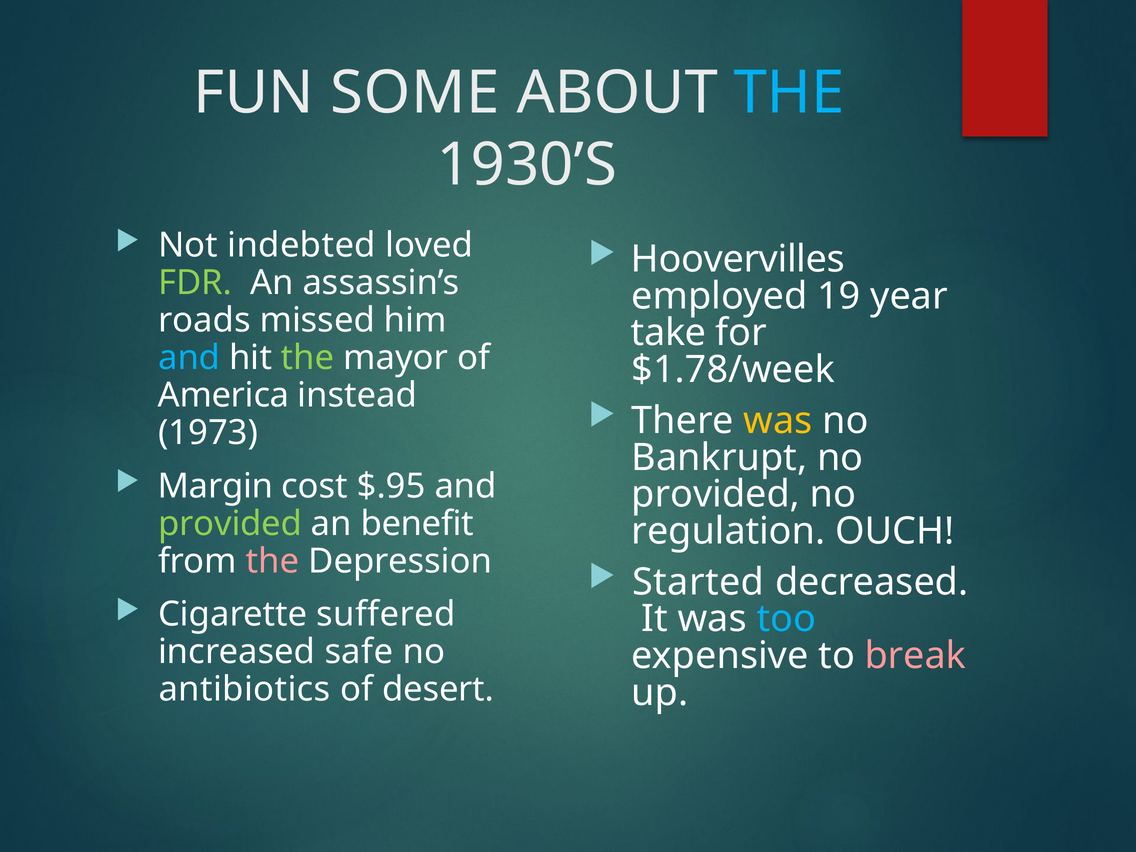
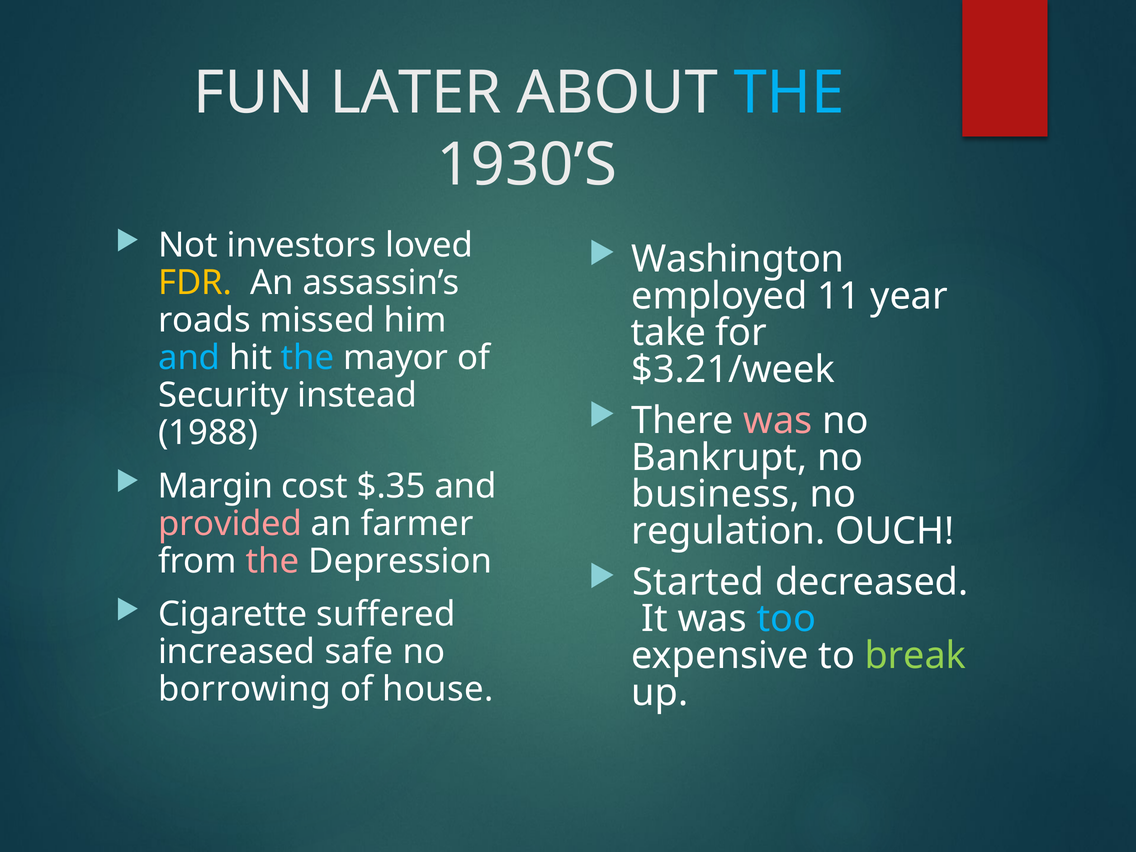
SOME: SOME -> LATER
indebted: indebted -> investors
Hoovervilles: Hoovervilles -> Washington
FDR colour: light green -> yellow
19: 19 -> 11
the at (308, 358) colour: light green -> light blue
$1.78/week: $1.78/week -> $3.21/week
America: America -> Security
was at (778, 421) colour: yellow -> pink
1973: 1973 -> 1988
$.95: $.95 -> $.35
provided at (716, 494): provided -> business
provided at (230, 524) colour: light green -> pink
benefit: benefit -> farmer
break colour: pink -> light green
antibiotics: antibiotics -> borrowing
desert: desert -> house
